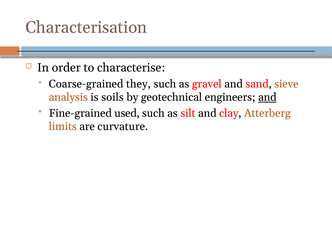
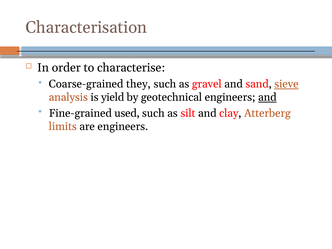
sieve underline: none -> present
soils: soils -> yield
are curvature: curvature -> engineers
